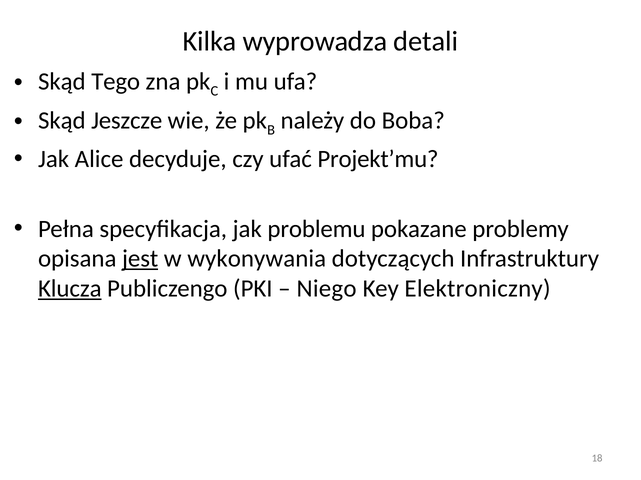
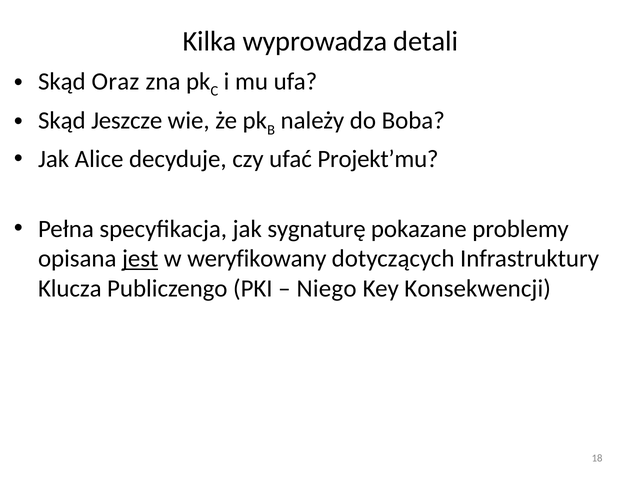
Tego: Tego -> Oraz
problemu: problemu -> sygnaturę
wykonywania: wykonywania -> weryfikowany
Klucza underline: present -> none
Elektroniczny: Elektroniczny -> Konsekwencji
